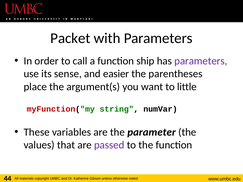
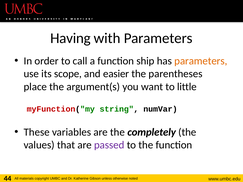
Packet: Packet -> Having
parameters at (201, 61) colour: purple -> orange
sense: sense -> scope
parameter: parameter -> completely
